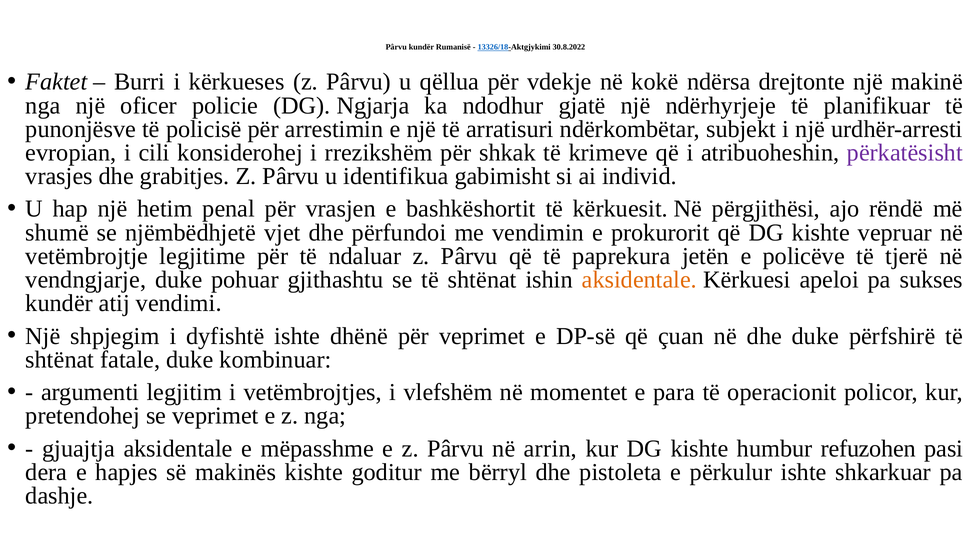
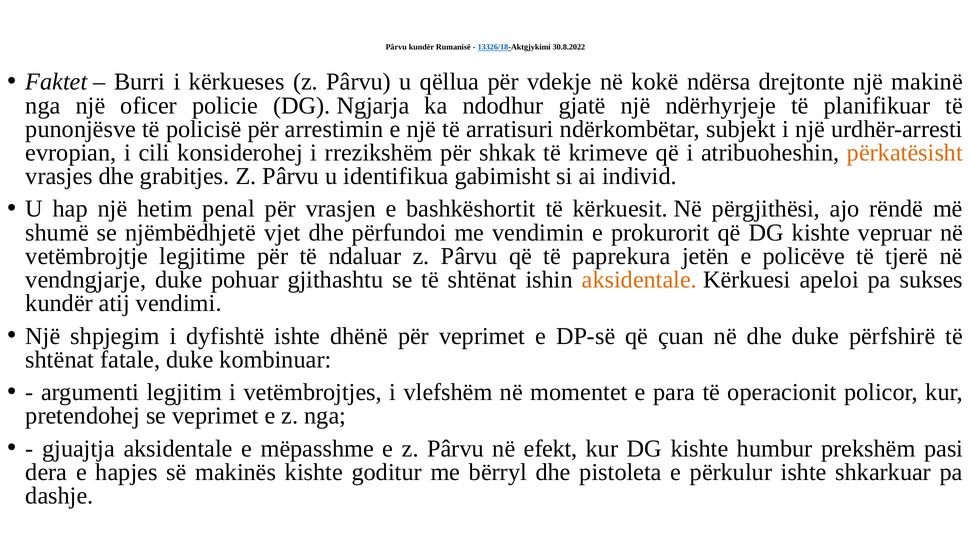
përkatësisht colour: purple -> orange
arrin: arrin -> efekt
refuzohen: refuzohen -> prekshëm
